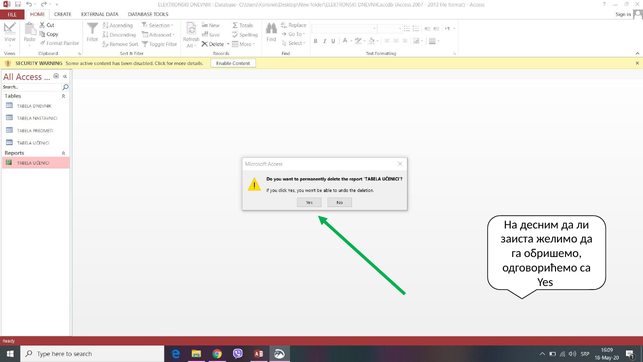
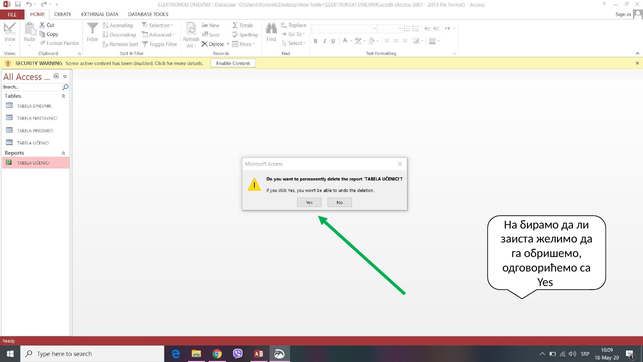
десним: десним -> бирамо
